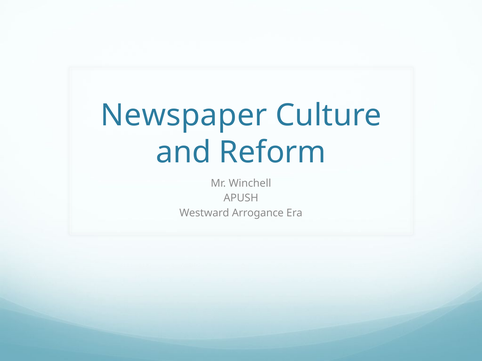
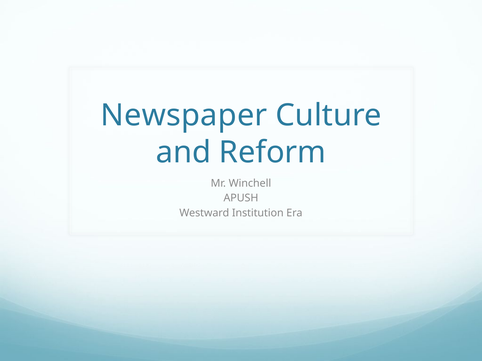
Arrogance: Arrogance -> Institution
